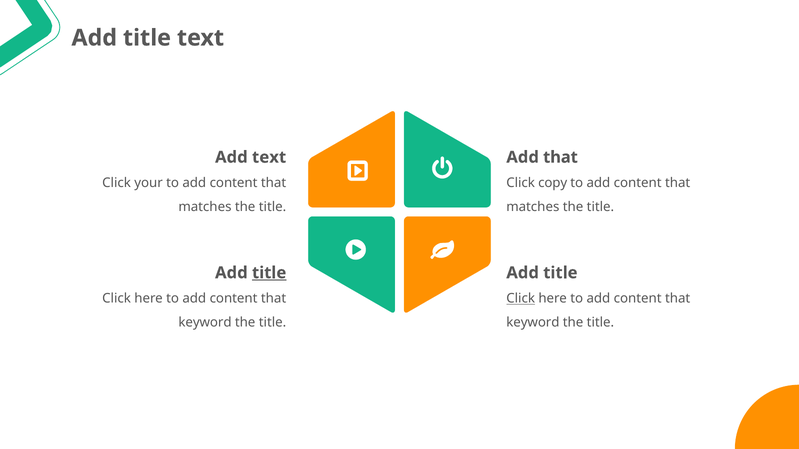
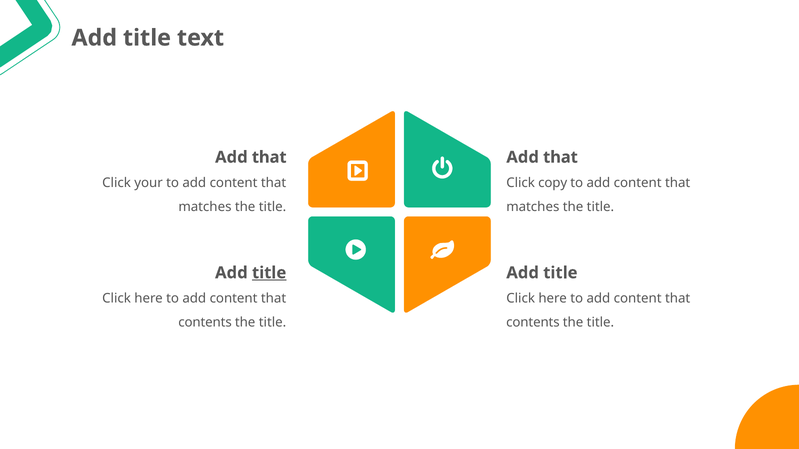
text at (269, 157): text -> that
Click at (521, 299) underline: present -> none
keyword at (205, 323): keyword -> contents
keyword at (533, 323): keyword -> contents
